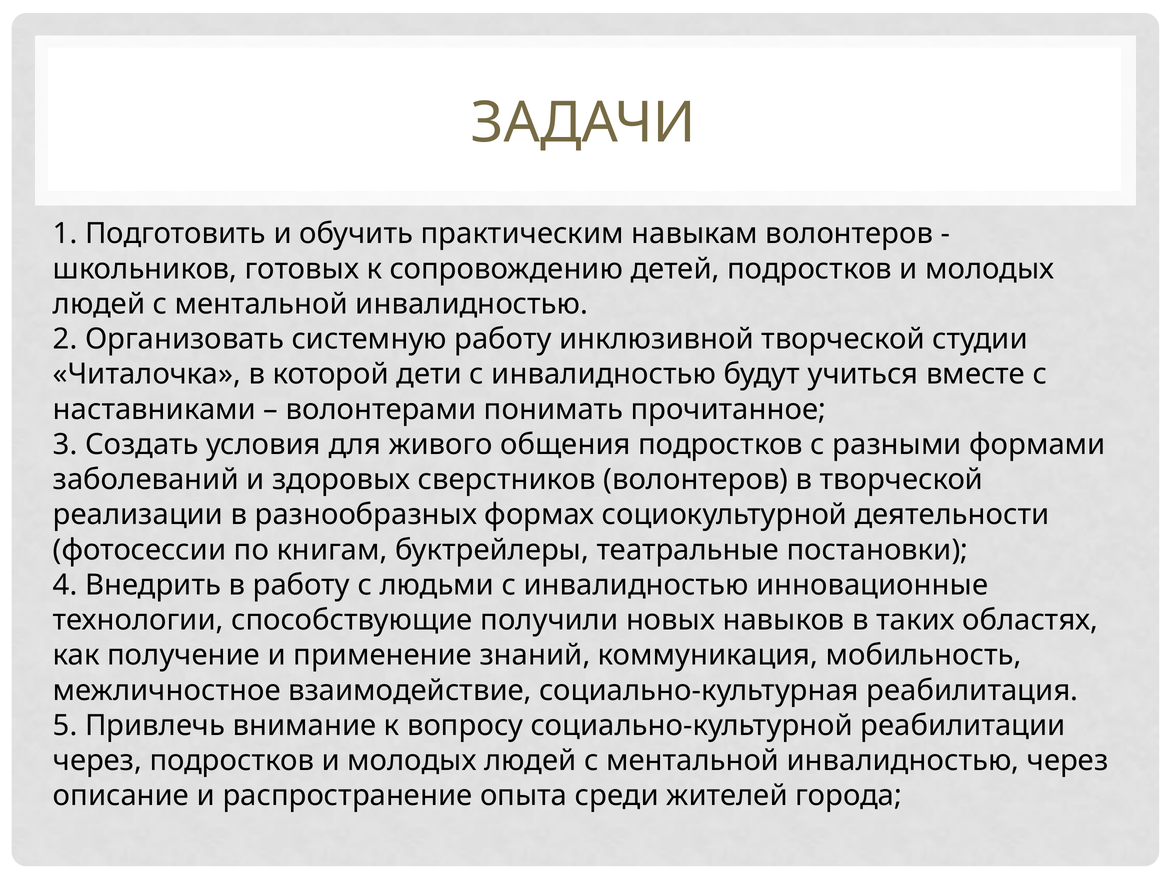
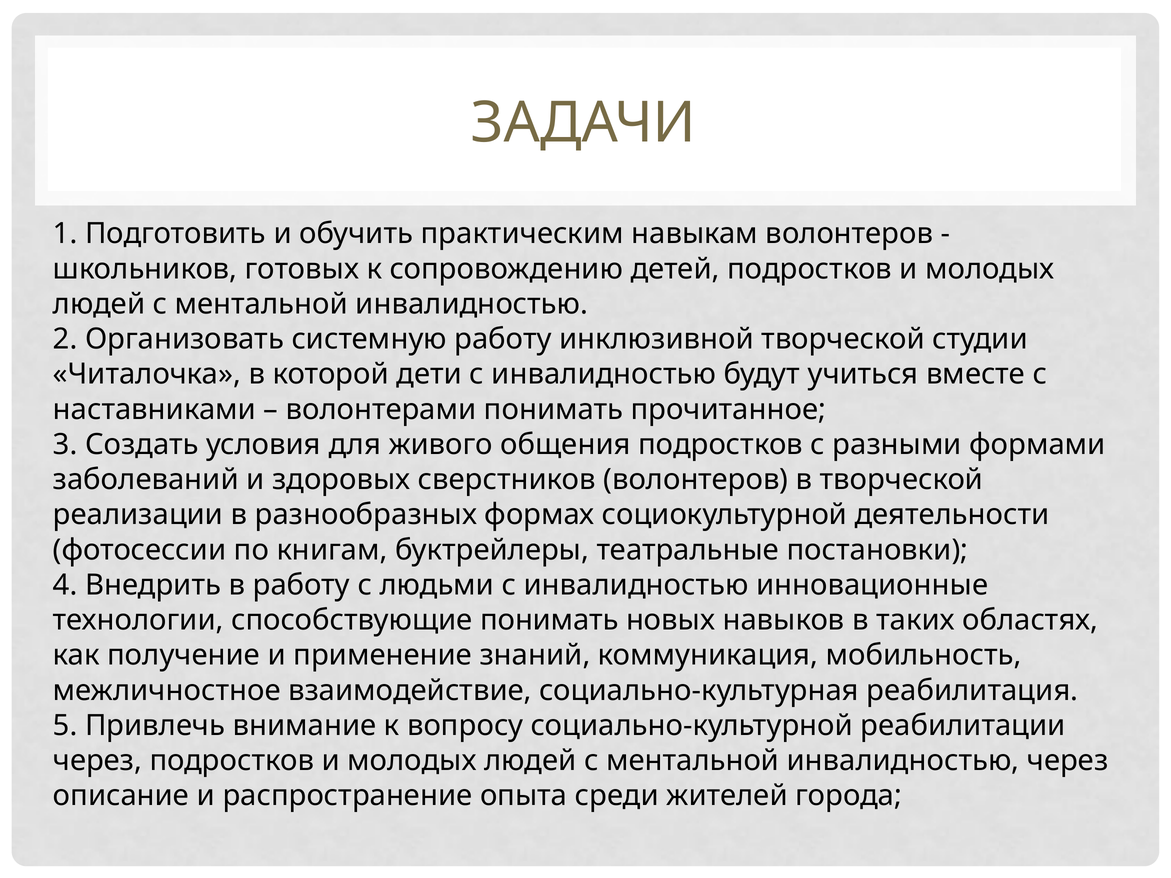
способствующие получили: получили -> понимать
